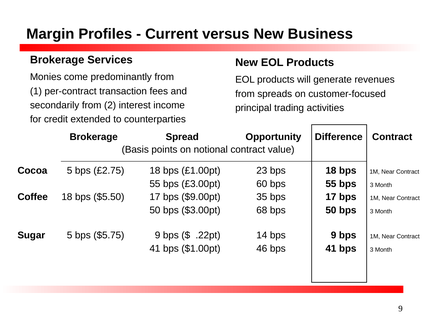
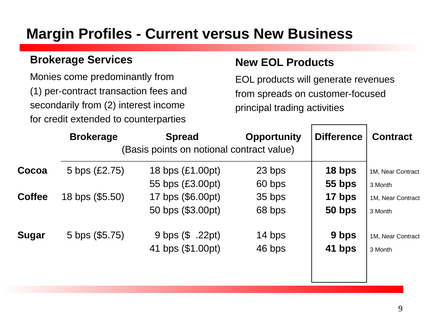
$9.00pt: $9.00pt -> $6.00pt
